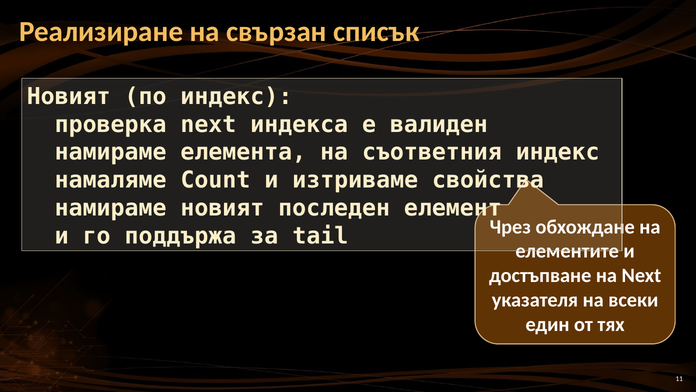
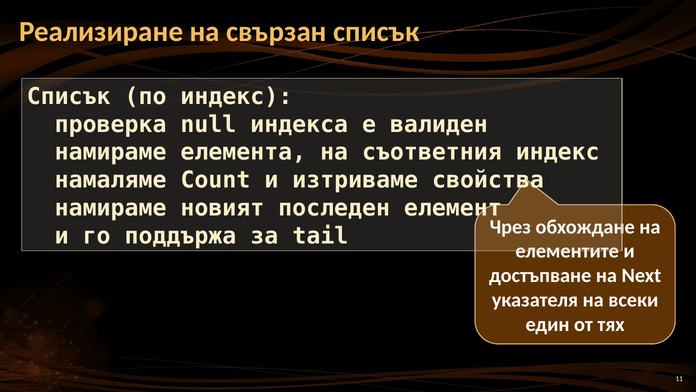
Новият at (69, 96): Новият -> Списък
проверка next: next -> null
